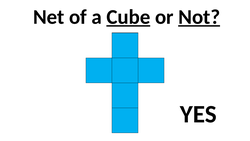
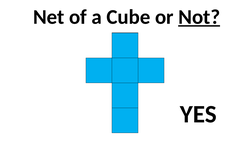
Cube underline: present -> none
